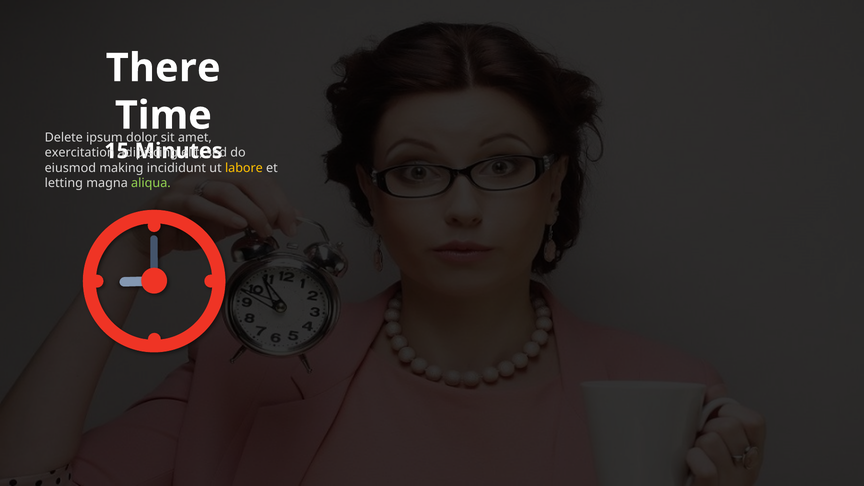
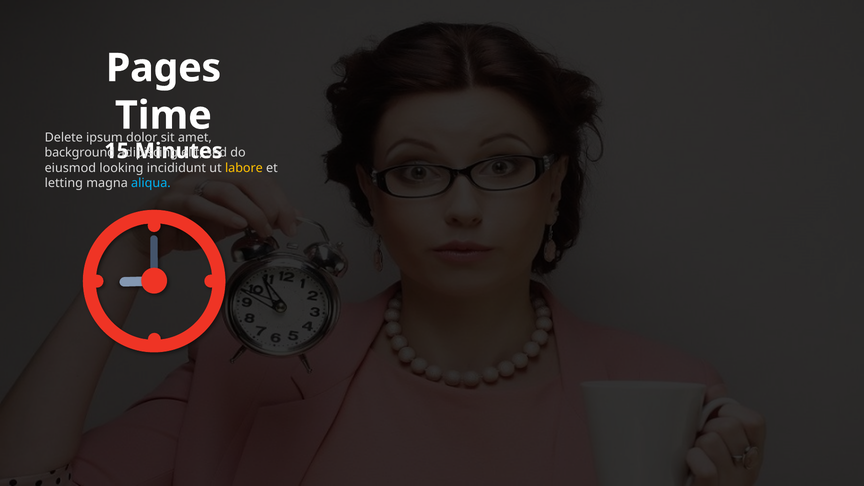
There: There -> Pages
exercitation: exercitation -> background
making: making -> looking
aliqua colour: light green -> light blue
